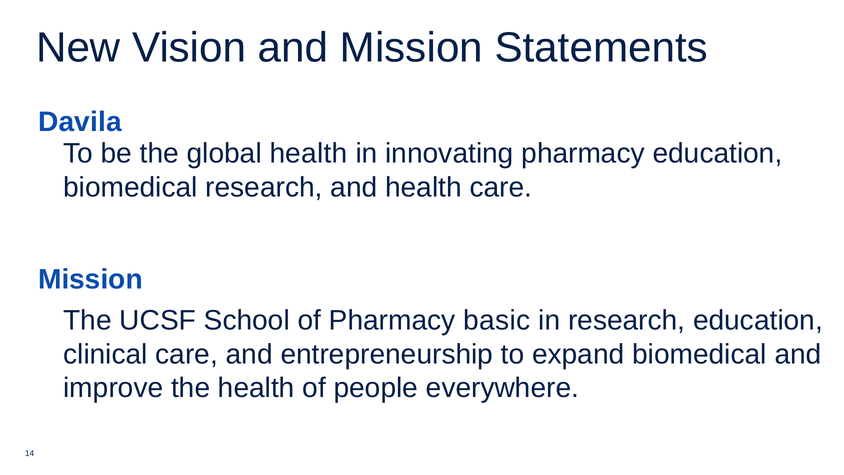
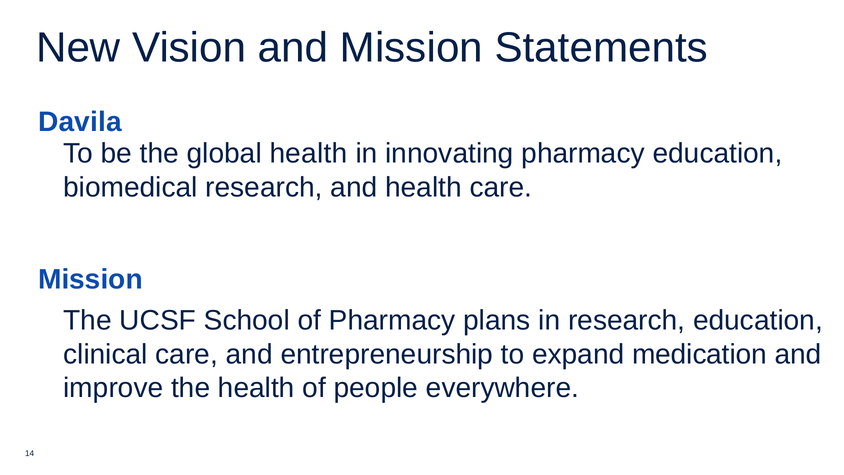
basic: basic -> plans
expand biomedical: biomedical -> medication
